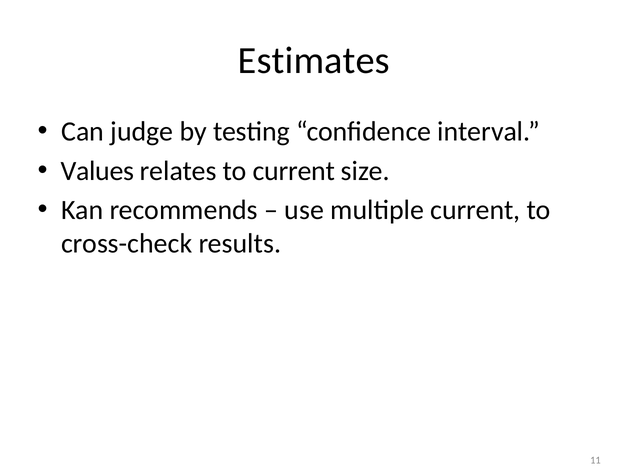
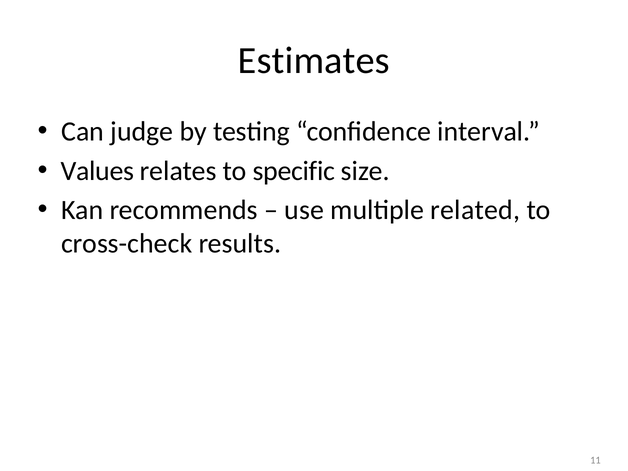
to current: current -> specific
multiple current: current -> related
